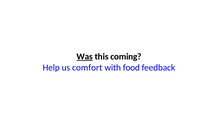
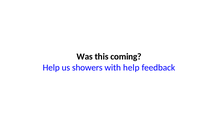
Was underline: present -> none
comfort: comfort -> showers
with food: food -> help
